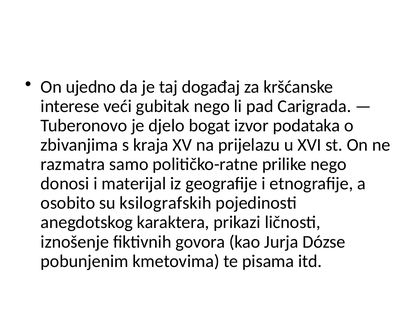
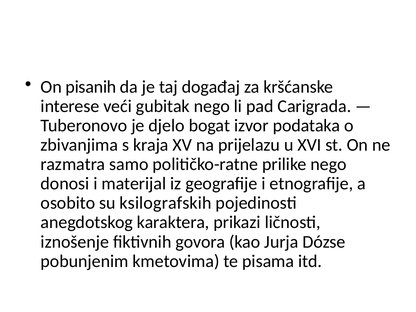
ujedno: ujedno -> pisanih
